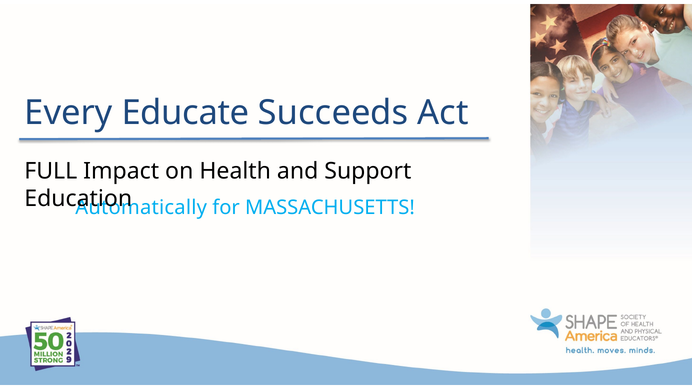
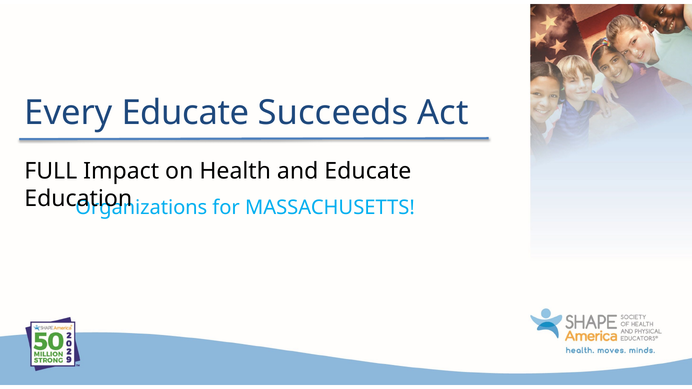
and Support: Support -> Educate
Automatically: Automatically -> Organizations
